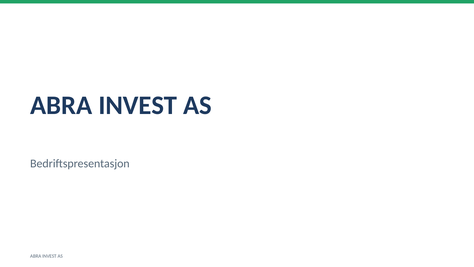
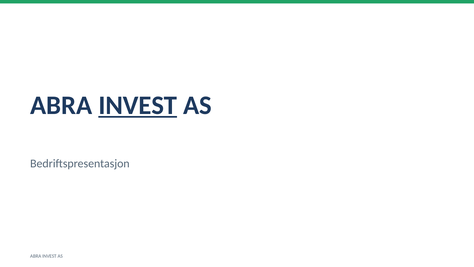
INVEST at (138, 105) underline: none -> present
